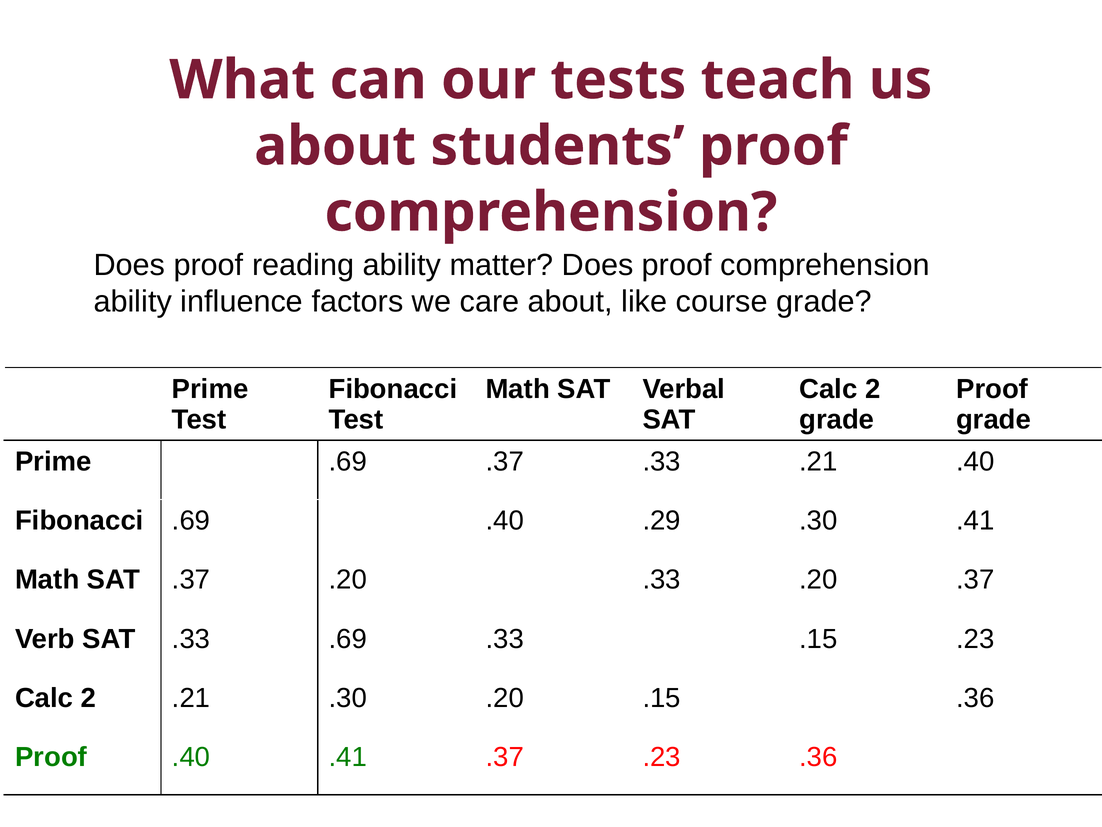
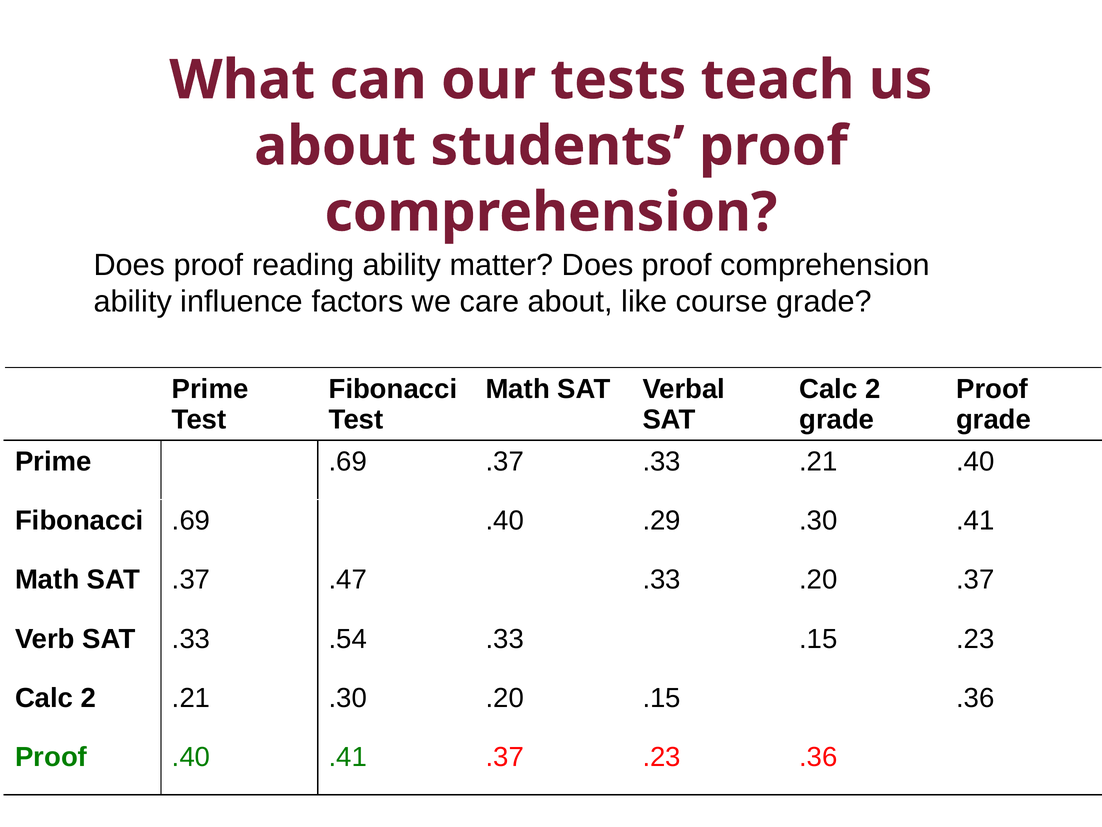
.37 .20: .20 -> .47
.33 .69: .69 -> .54
